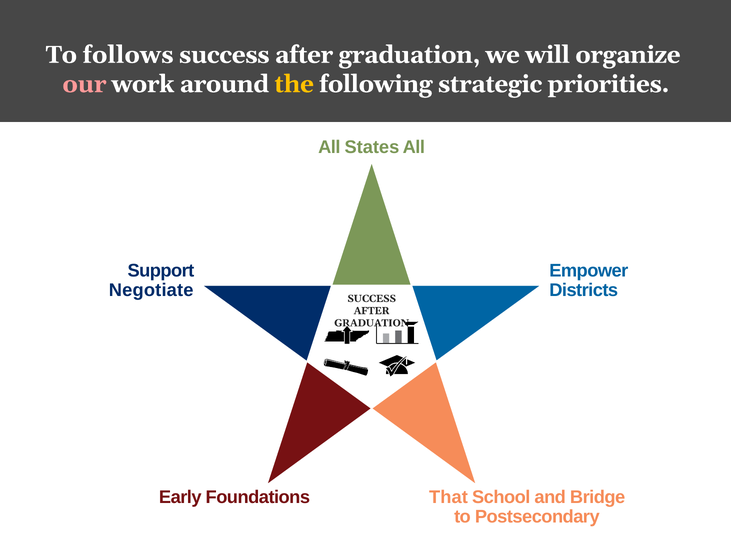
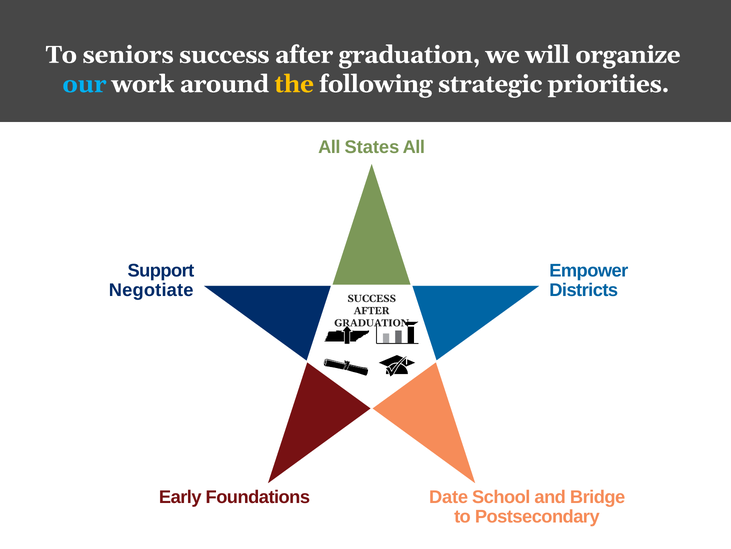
follows: follows -> seniors
our colour: pink -> light blue
That: That -> Date
